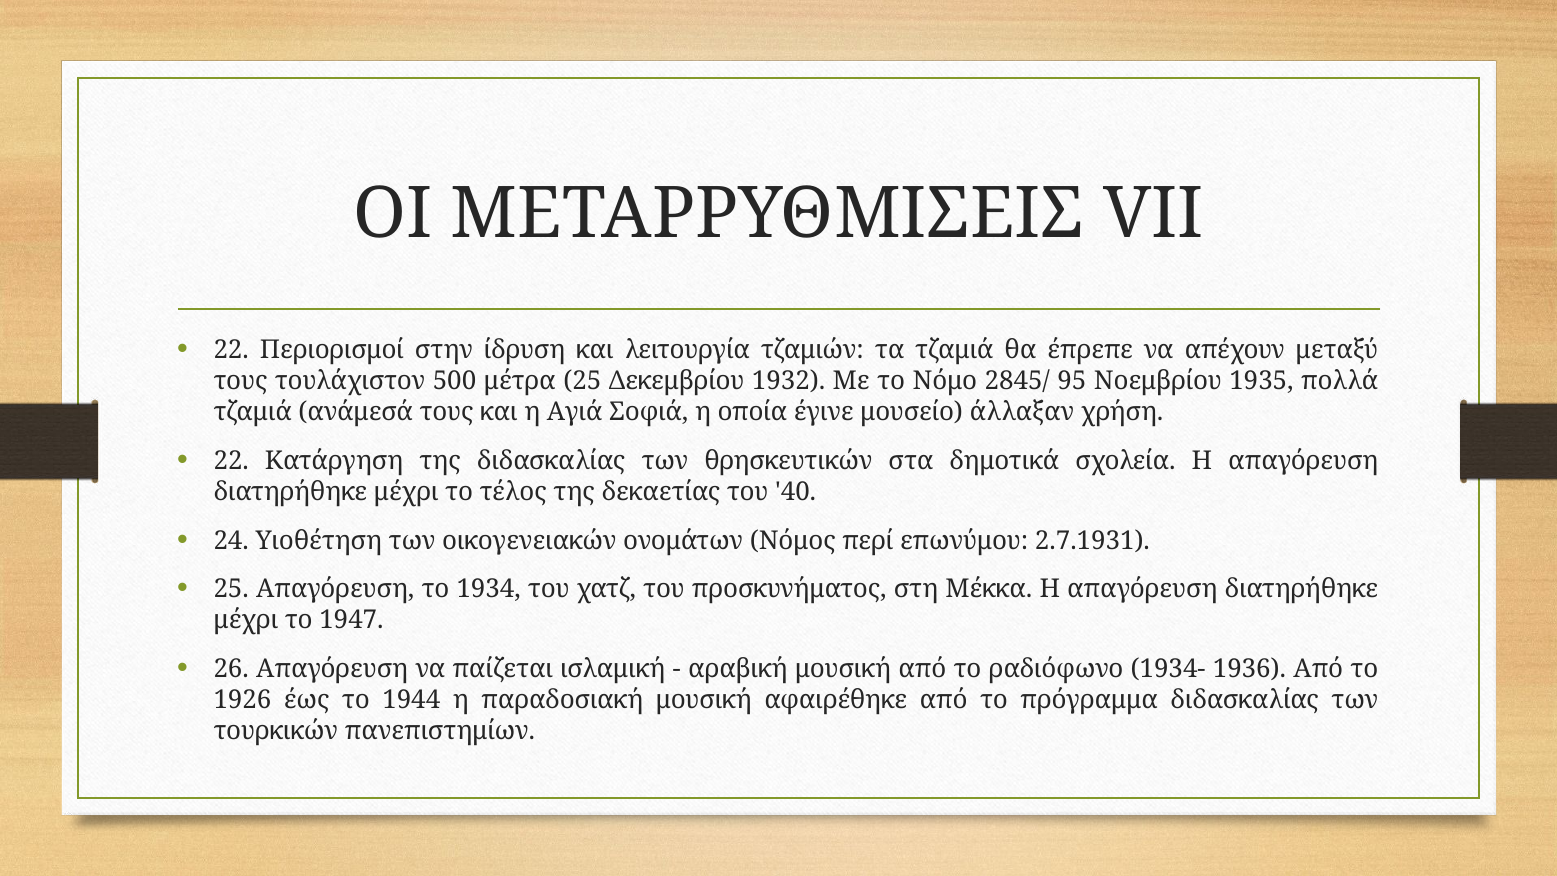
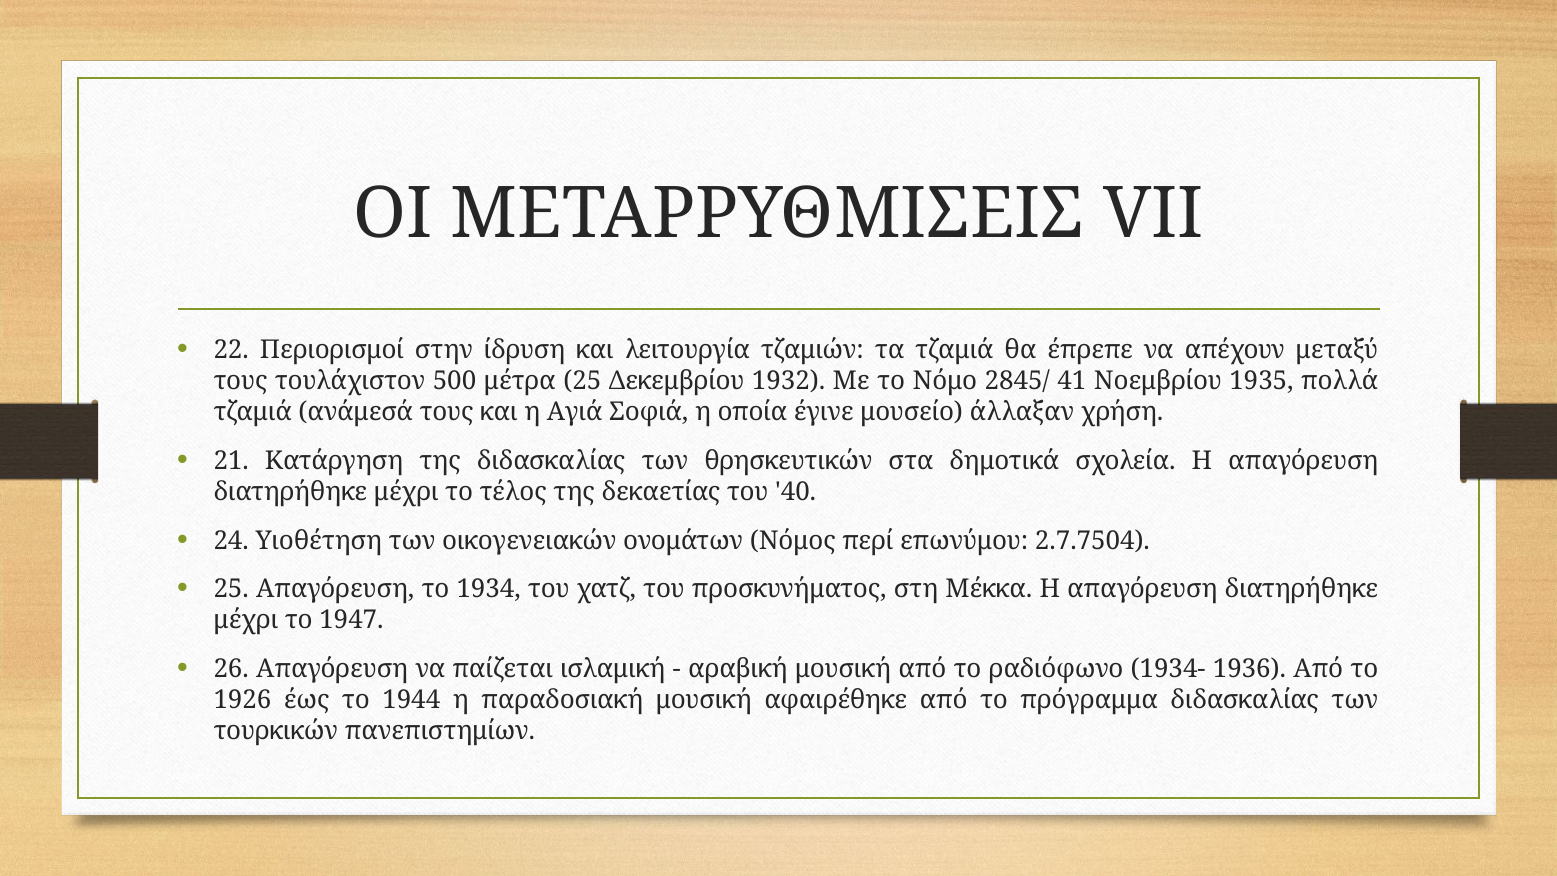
95: 95 -> 41
22 at (231, 461): 22 -> 21
2.7.1931: 2.7.1931 -> 2.7.7504
